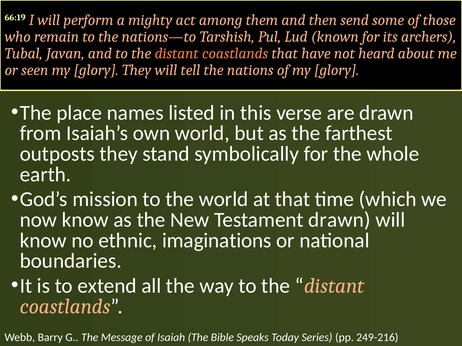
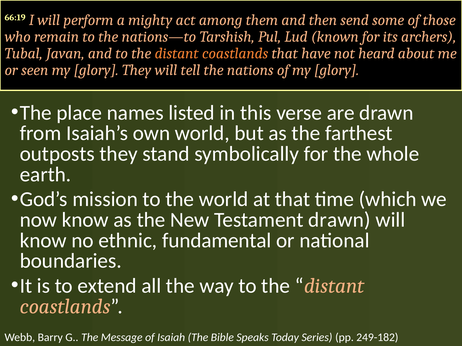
imaginations: imaginations -> fundamental
249-216: 249-216 -> 249-182
